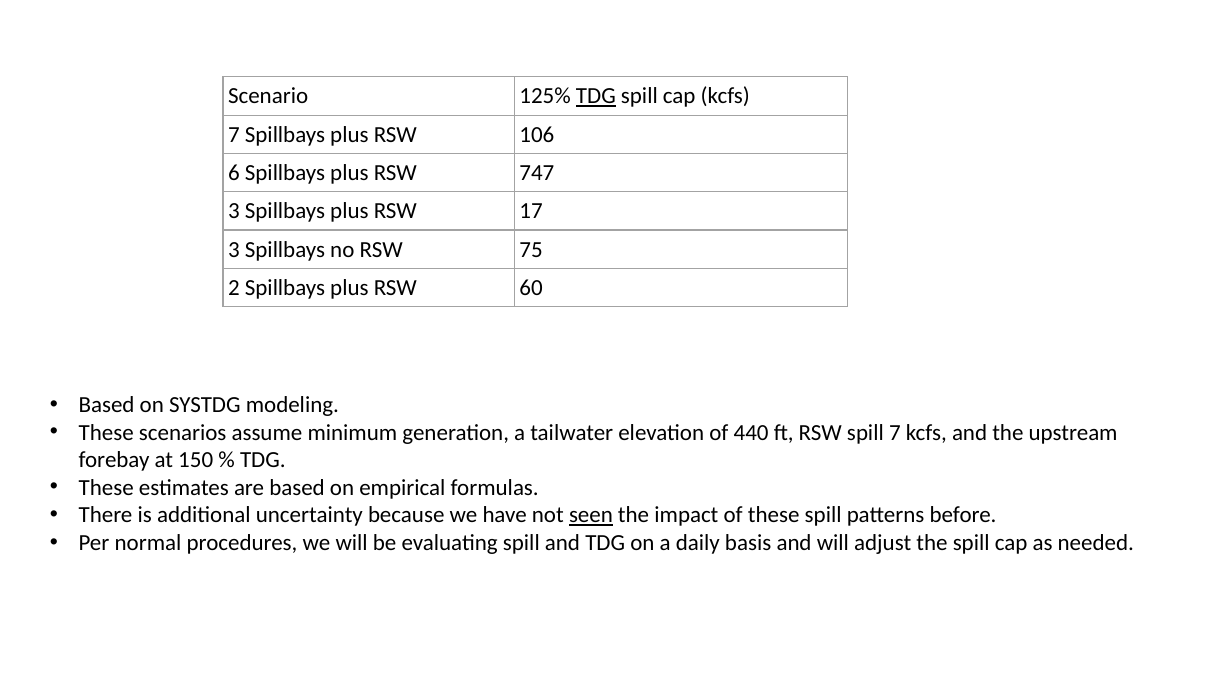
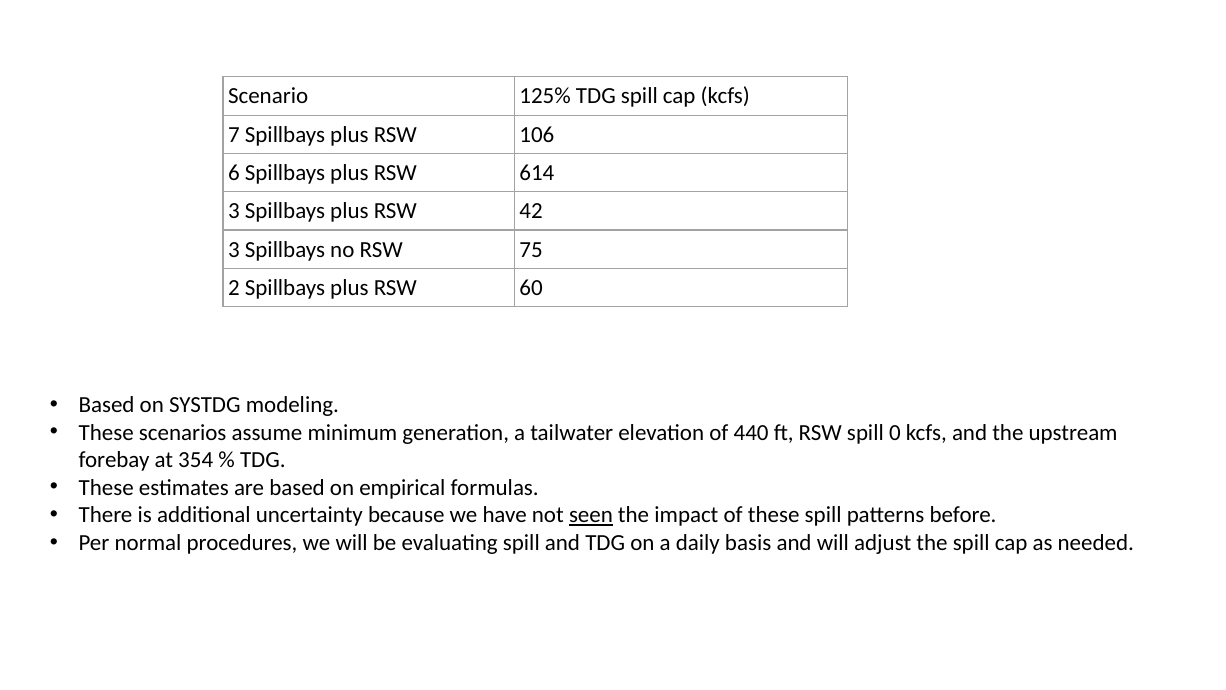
TDG at (596, 96) underline: present -> none
747: 747 -> 614
17: 17 -> 42
spill 7: 7 -> 0
150: 150 -> 354
